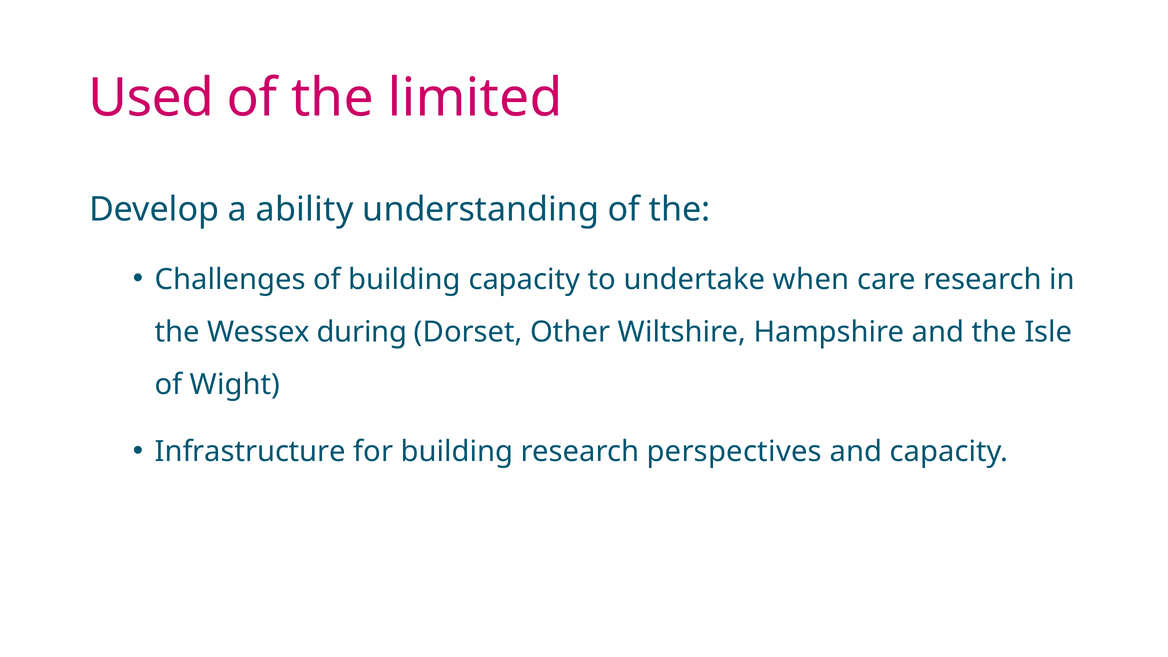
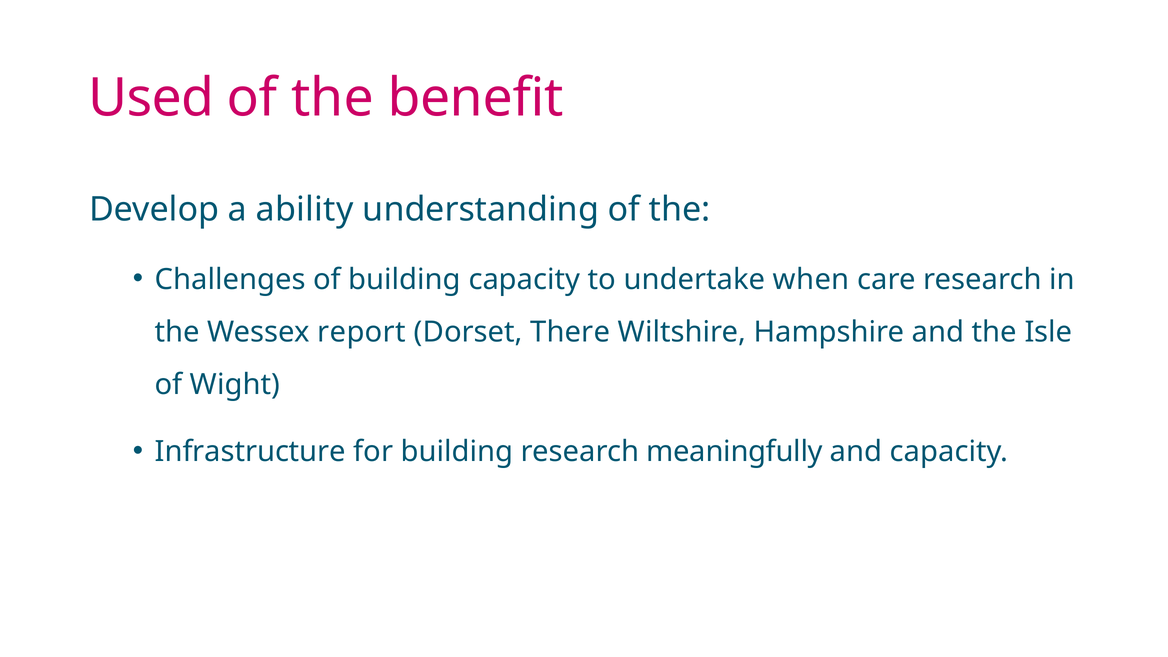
limited: limited -> benefit
during: during -> report
Other: Other -> There
perspectives: perspectives -> meaningfully
